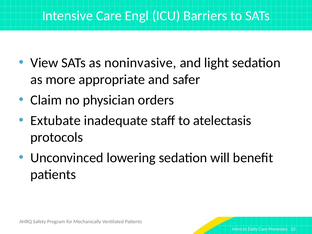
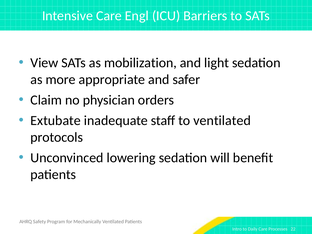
noninvasive: noninvasive -> mobilization
to atelectasis: atelectasis -> ventilated
